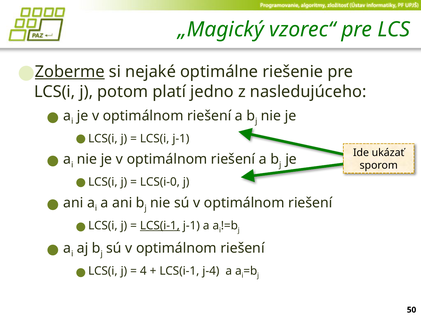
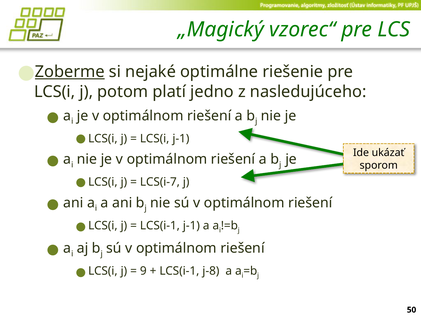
LCS(i-0: LCS(i-0 -> LCS(i-7
LCS(i-1 at (160, 225) underline: present -> none
4: 4 -> 9
j-4: j-4 -> j-8
